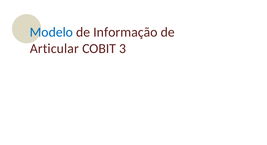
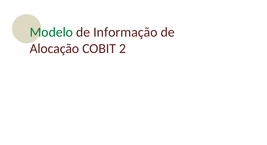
Modelo colour: blue -> green
Articular: Articular -> Alocação
3: 3 -> 2
